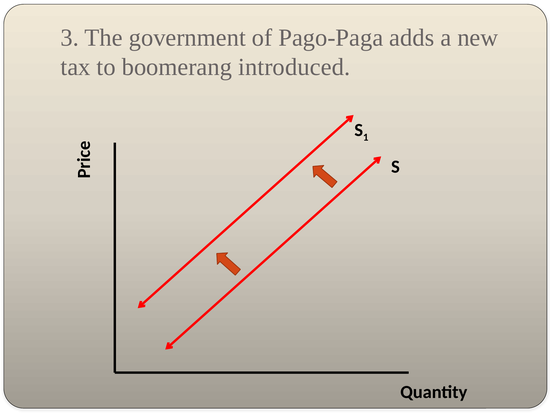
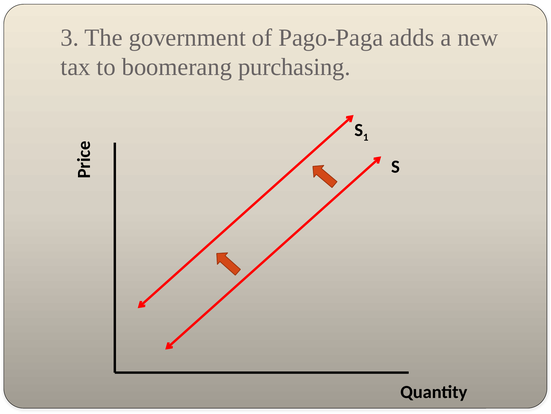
introduced: introduced -> purchasing
